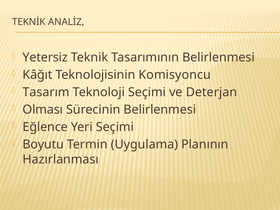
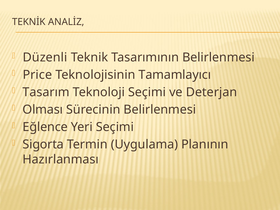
Yetersiz: Yetersiz -> Düzenli
Kâğıt: Kâğıt -> Price
Komisyoncu: Komisyoncu -> Tamamlayıcı
Boyutu: Boyutu -> Sigorta
